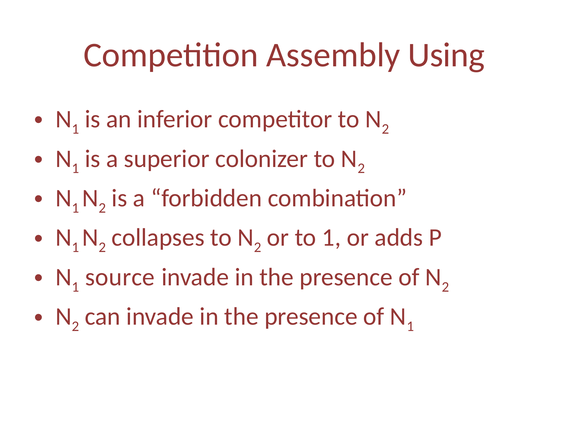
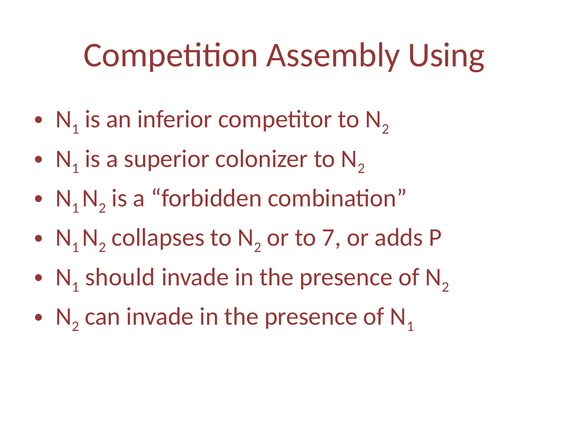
to 1: 1 -> 7
source: source -> should
